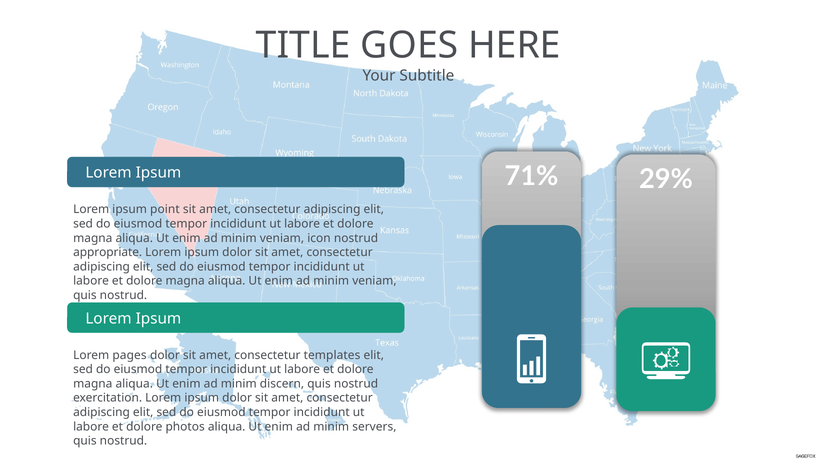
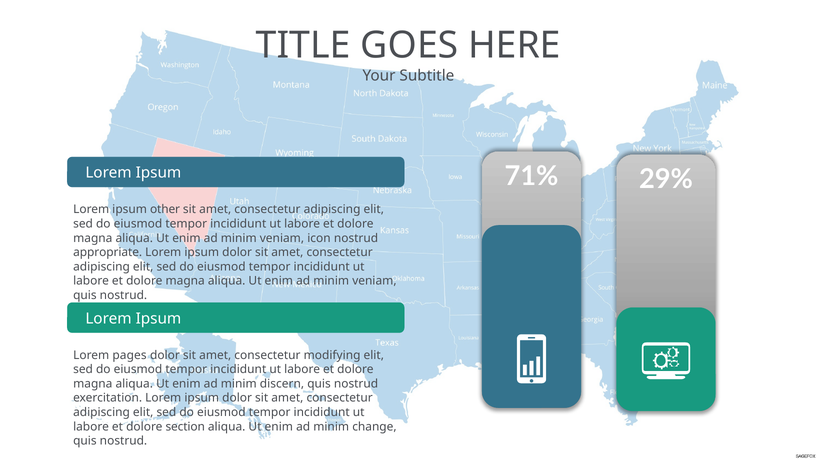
point: point -> other
templates: templates -> modifying
photos: photos -> section
servers: servers -> change
